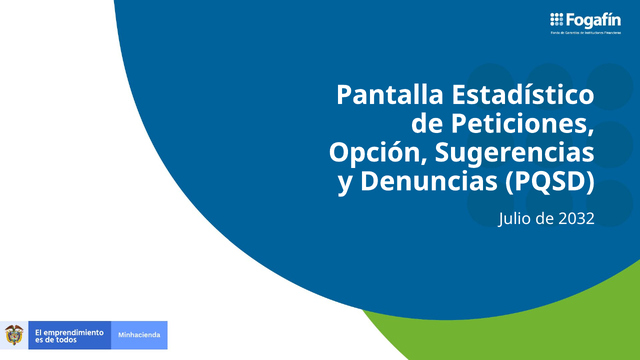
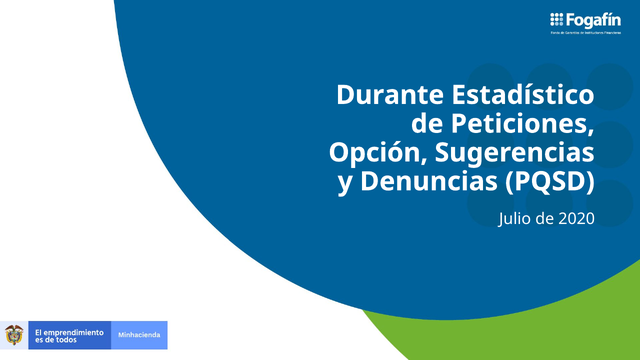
Pantalla: Pantalla -> Durante
2032: 2032 -> 2020
